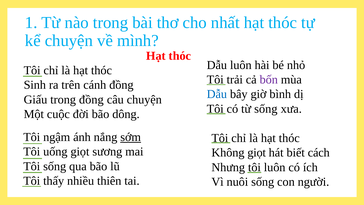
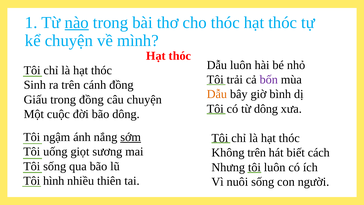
nào underline: none -> present
cho nhất: nhất -> thóc
Dẫu at (217, 94) colour: blue -> orange
từ sống: sống -> dông
Không giọt: giọt -> trên
thấy: thấy -> hình
